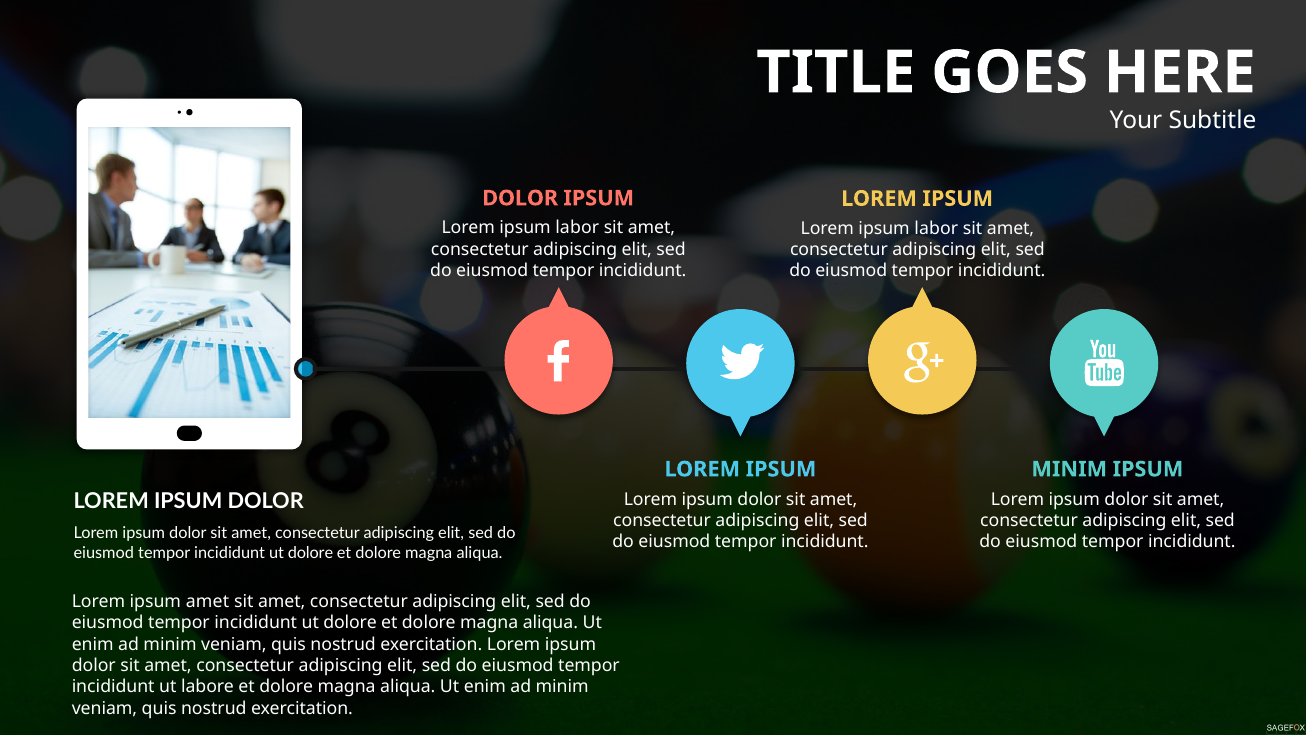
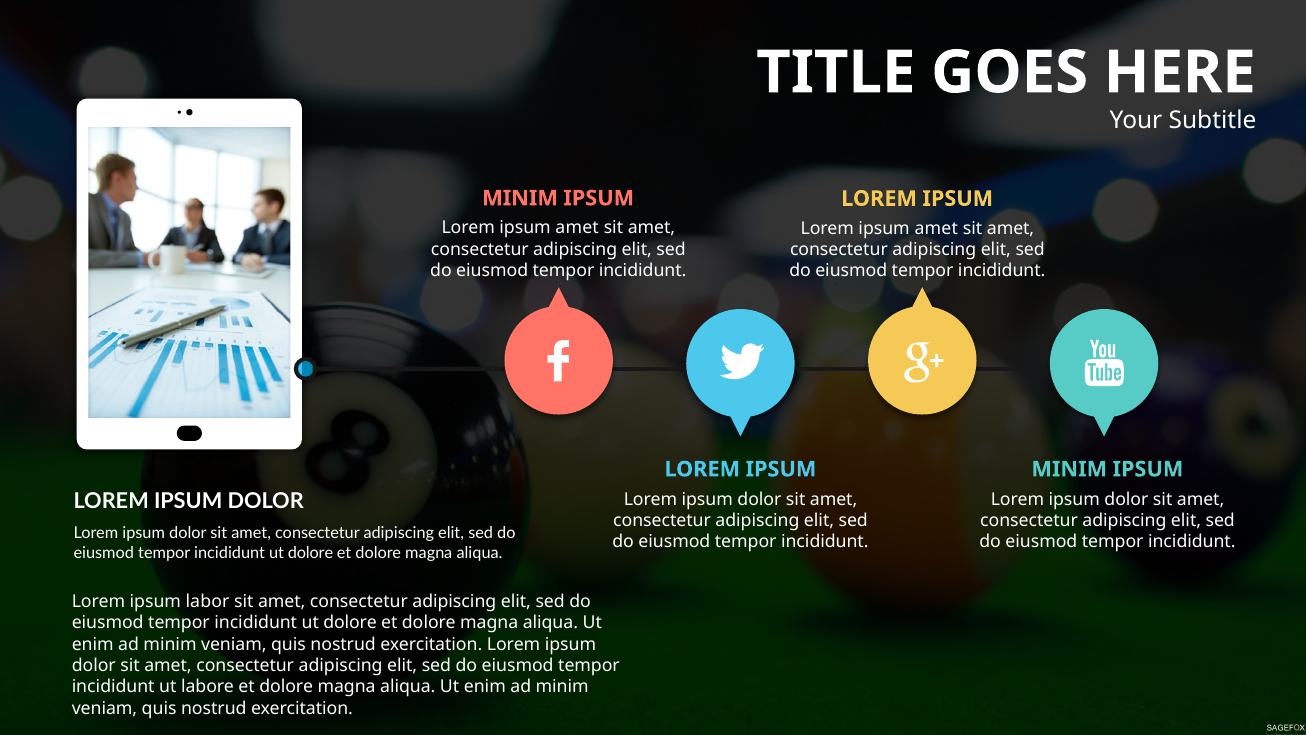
DOLOR at (520, 198): DOLOR -> MINIM
labor at (577, 228): labor -> amet
labor at (936, 228): labor -> amet
ipsum amet: amet -> labor
